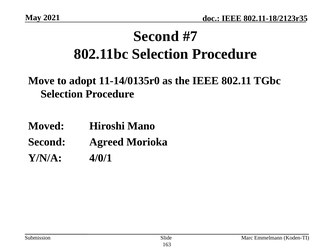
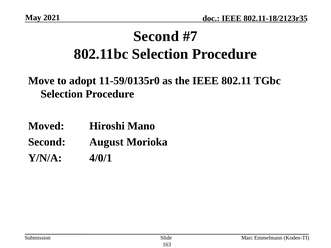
11-14/0135r0: 11-14/0135r0 -> 11-59/0135r0
Agreed: Agreed -> August
